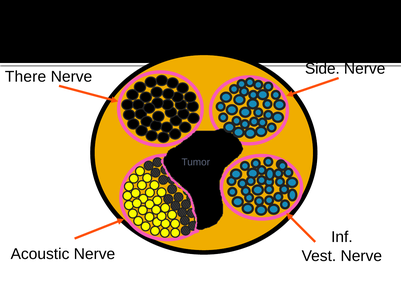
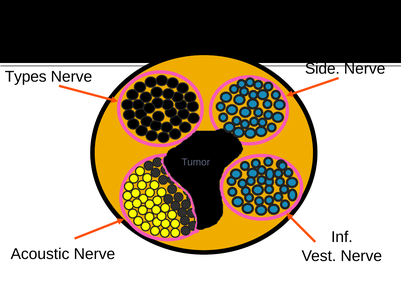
There: There -> Types
